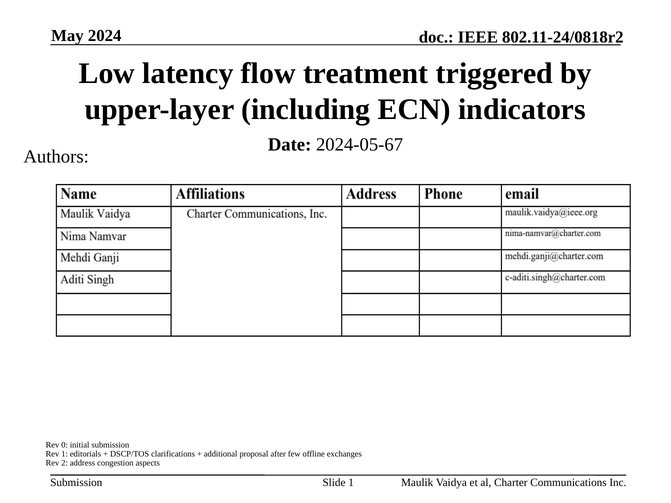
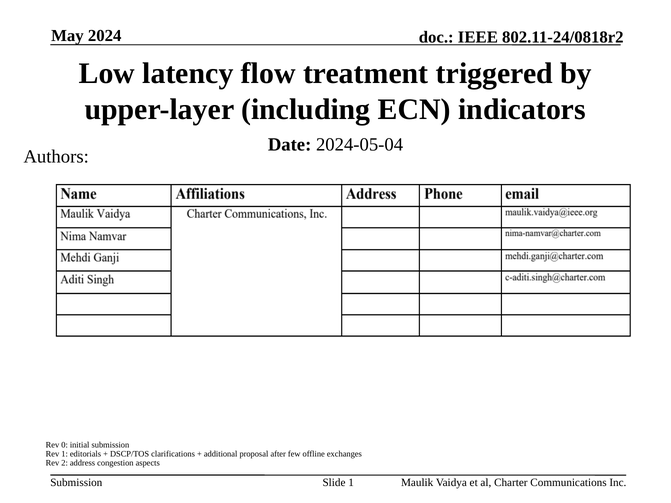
2024-05-67: 2024-05-67 -> 2024-05-04
